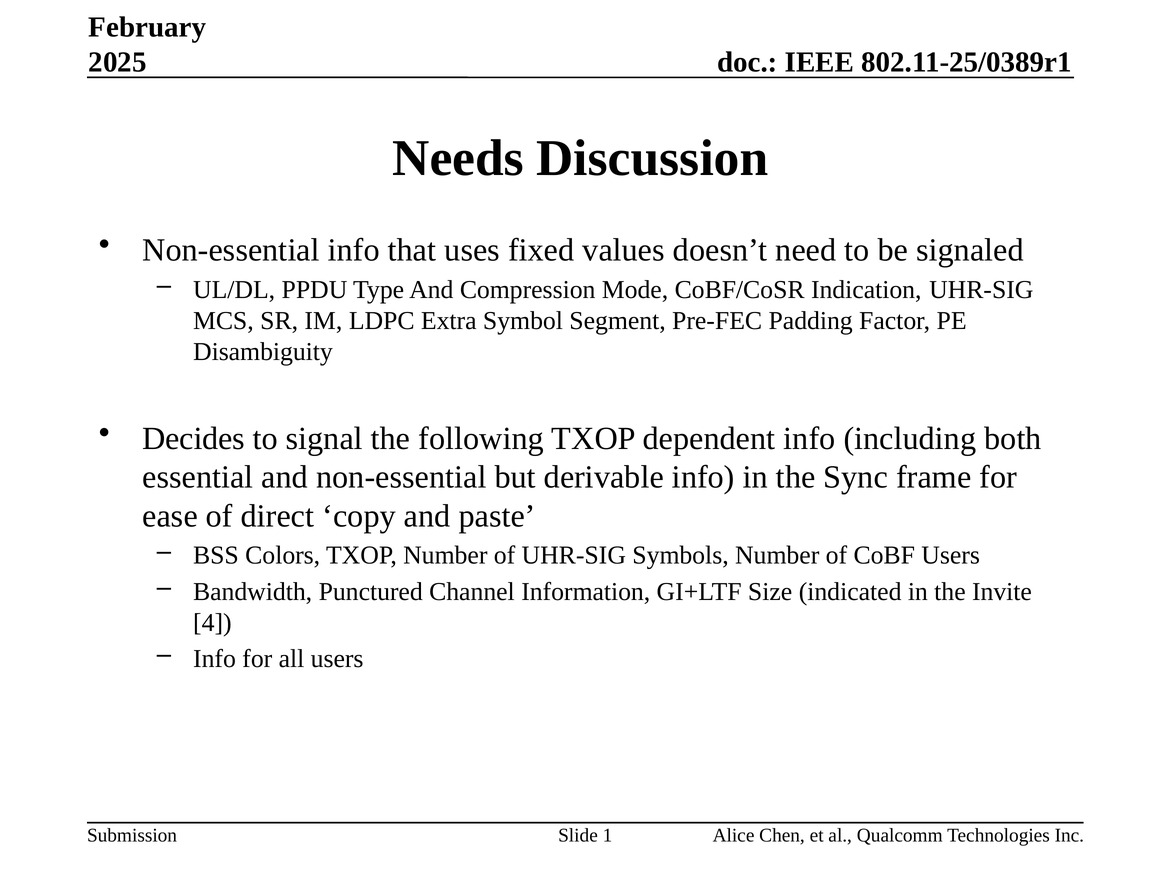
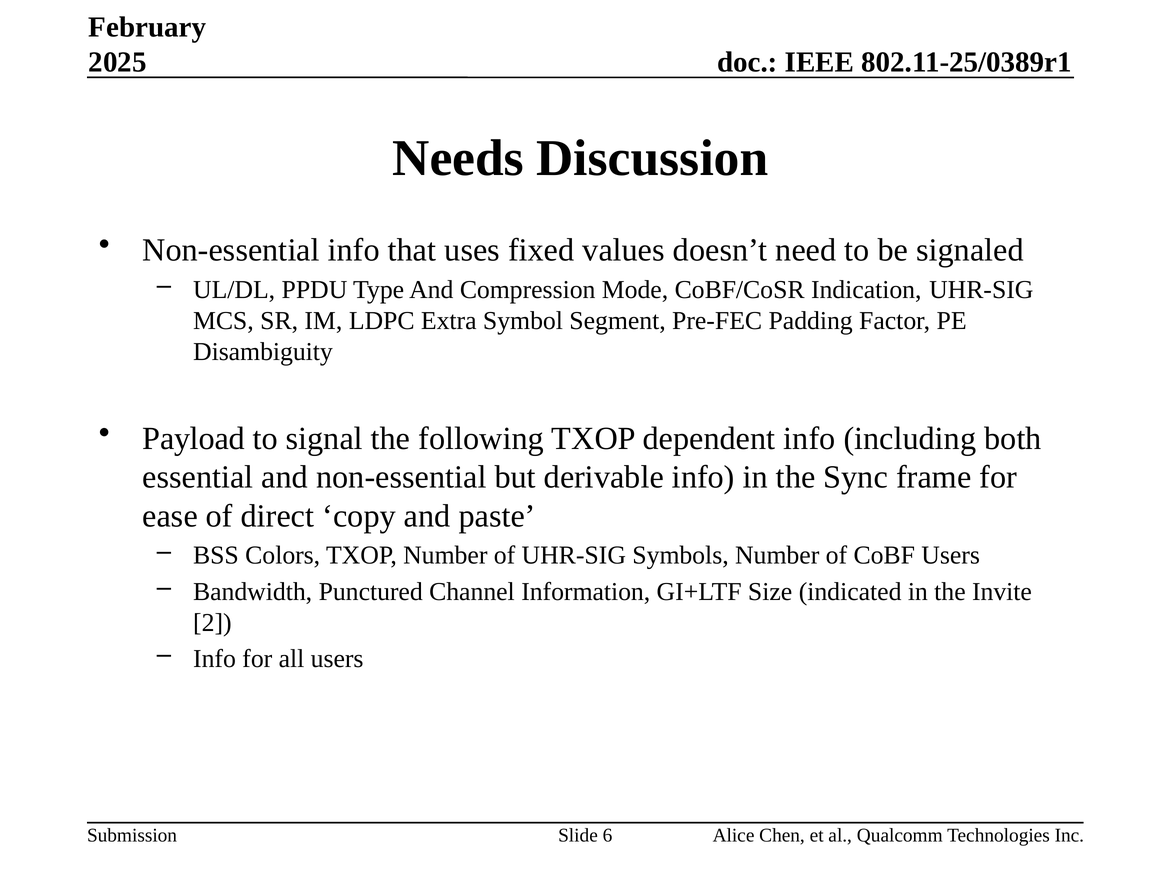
Decides: Decides -> Payload
4: 4 -> 2
1: 1 -> 6
